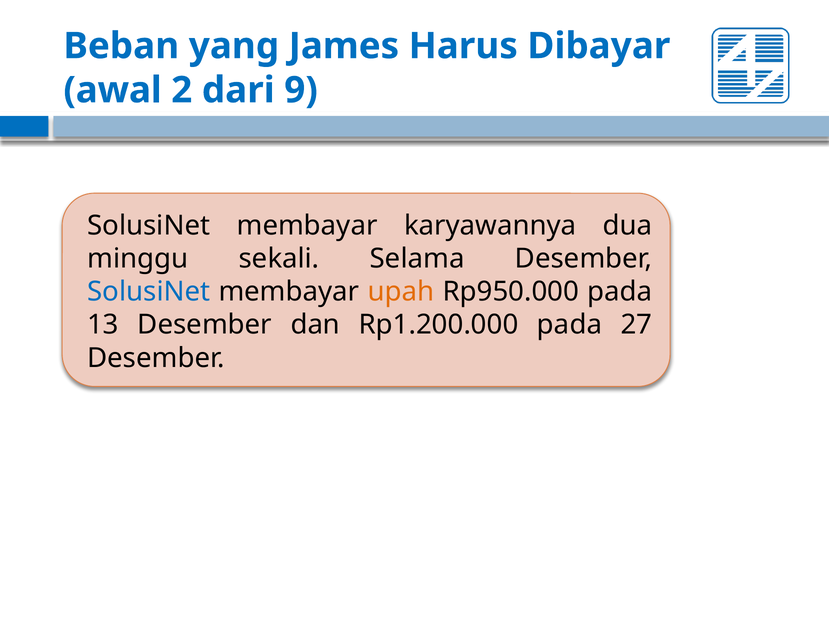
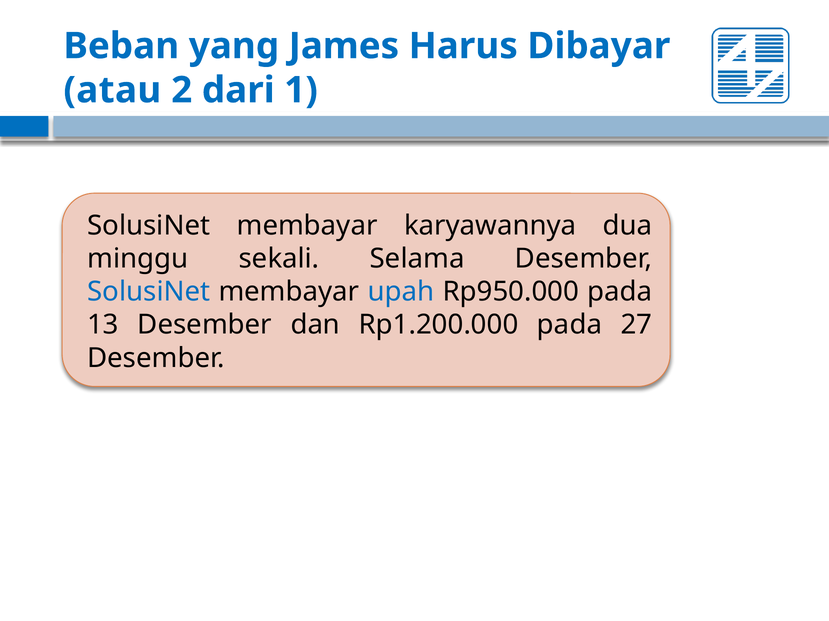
awal: awal -> atau
9: 9 -> 1
upah colour: orange -> blue
